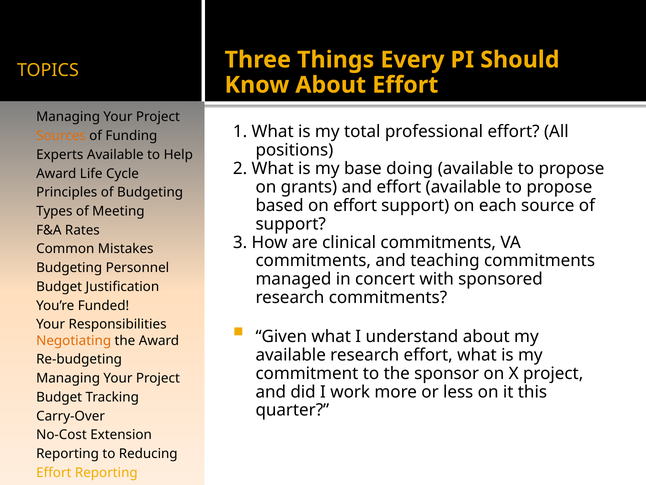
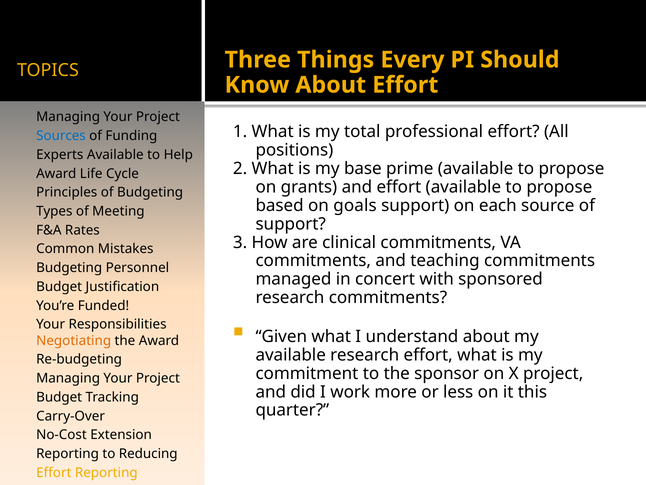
Sources colour: orange -> blue
doing: doing -> prime
on effort: effort -> goals
